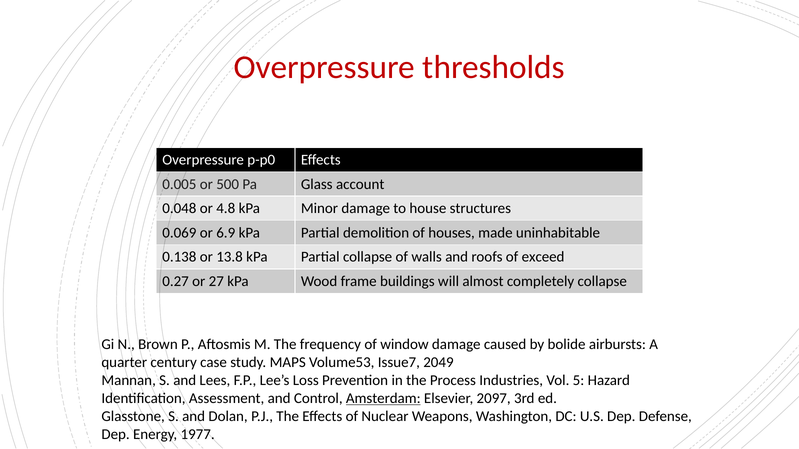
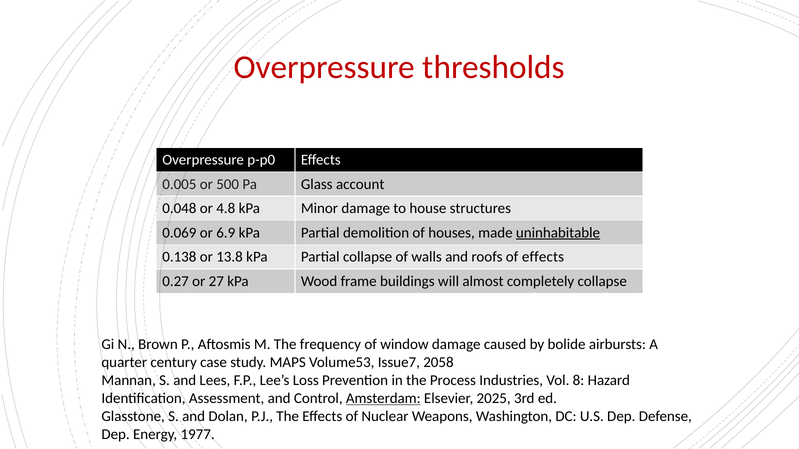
uninhabitable underline: none -> present
of exceed: exceed -> effects
2049: 2049 -> 2058
5: 5 -> 8
2097: 2097 -> 2025
